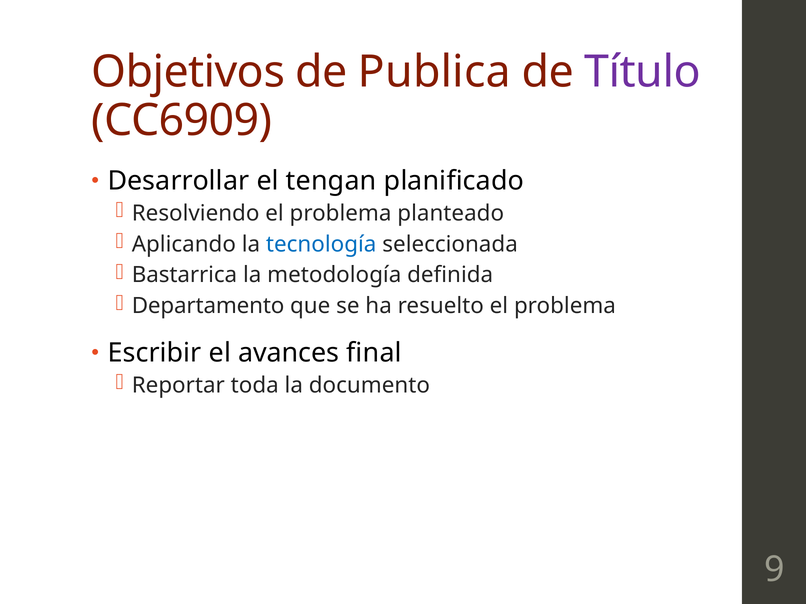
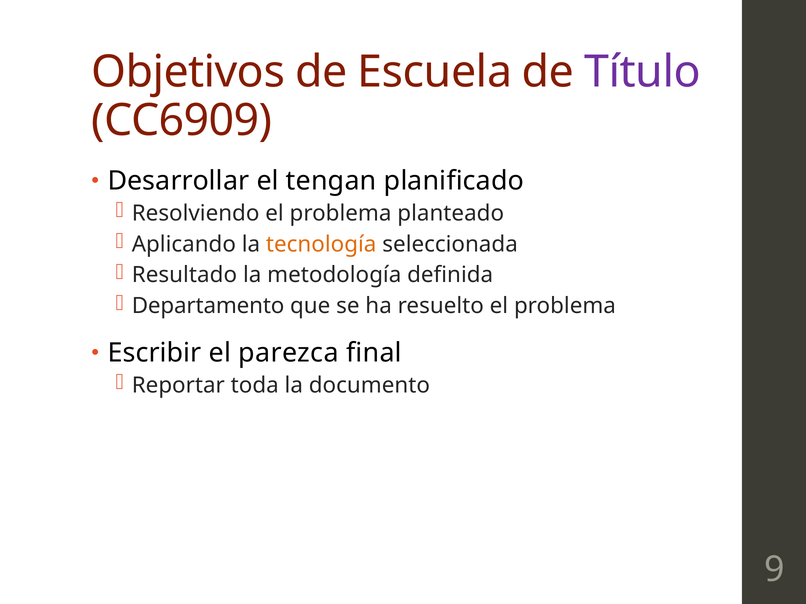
Publica: Publica -> Escuela
tecnología colour: blue -> orange
Bastarrica: Bastarrica -> Resultado
avances: avances -> parezca
